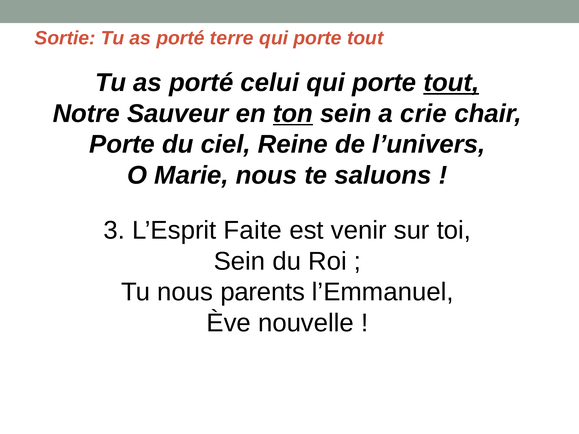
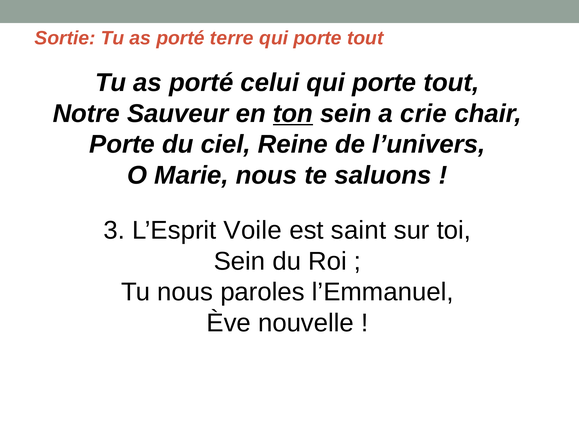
tout at (451, 83) underline: present -> none
Faite: Faite -> Voile
venir: venir -> saint
parents: parents -> paroles
